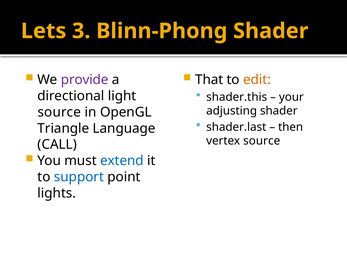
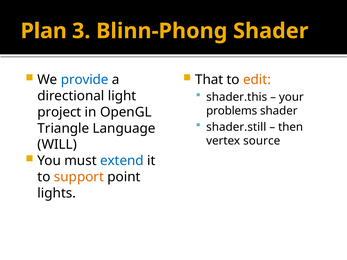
Lets: Lets -> Plan
provide colour: purple -> blue
adjusting: adjusting -> problems
source at (59, 112): source -> project
shader.last: shader.last -> shader.still
CALL: CALL -> WILL
support colour: blue -> orange
